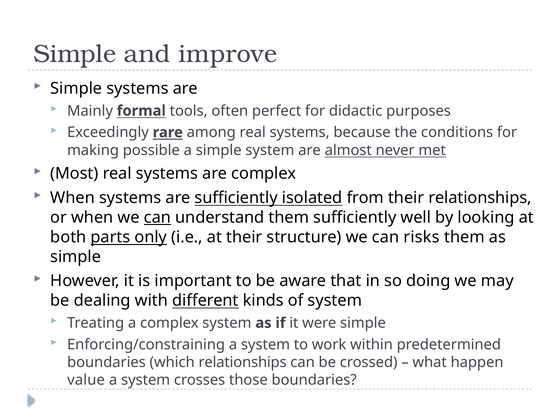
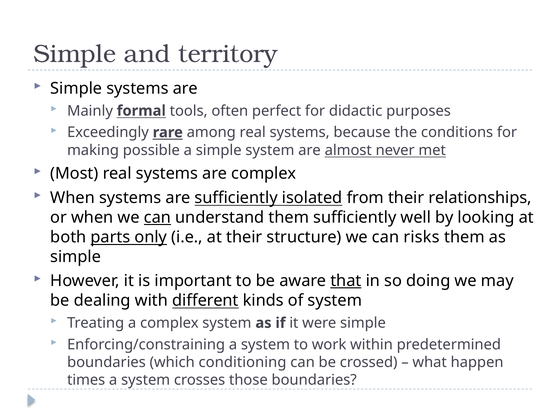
improve: improve -> territory
that underline: none -> present
which relationships: relationships -> conditioning
value: value -> times
